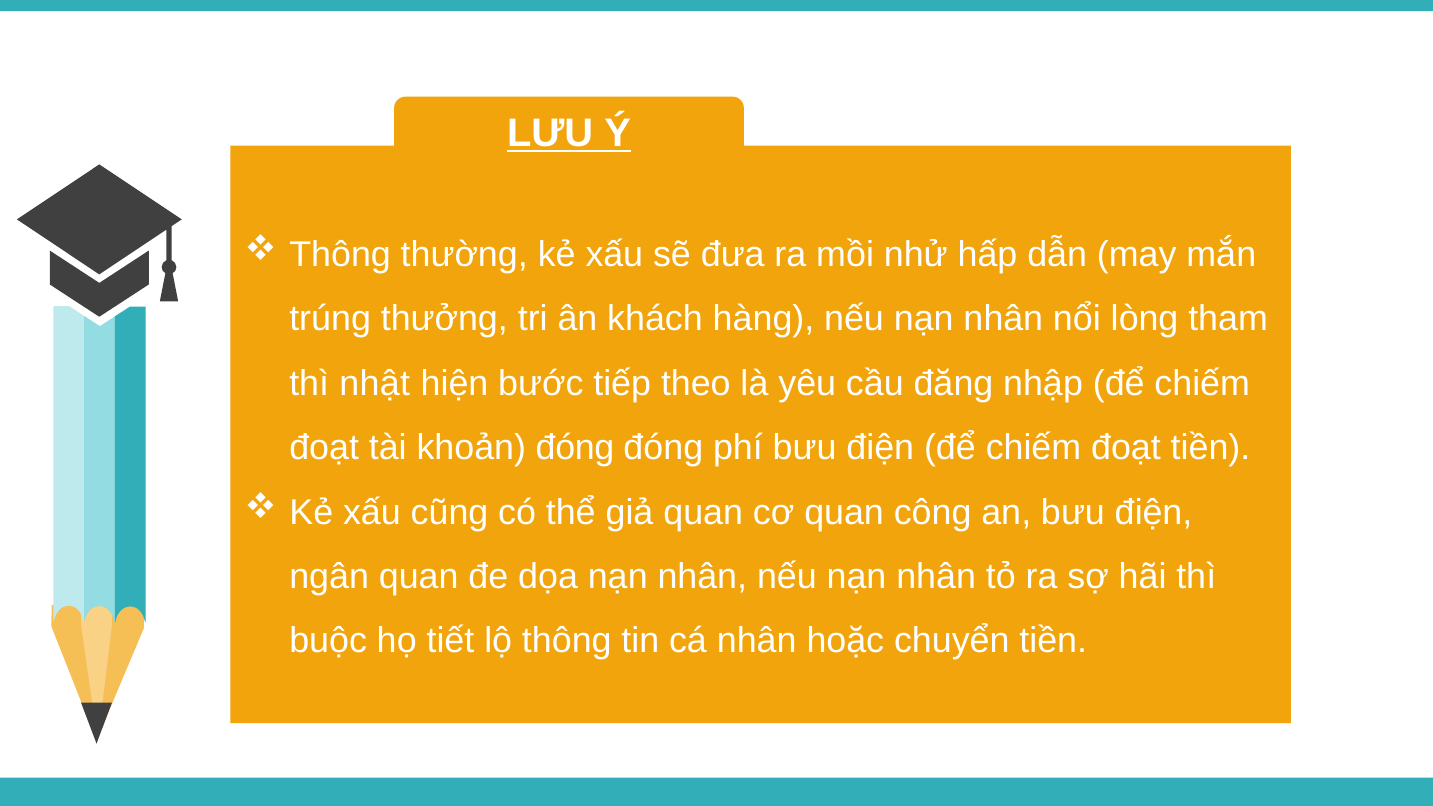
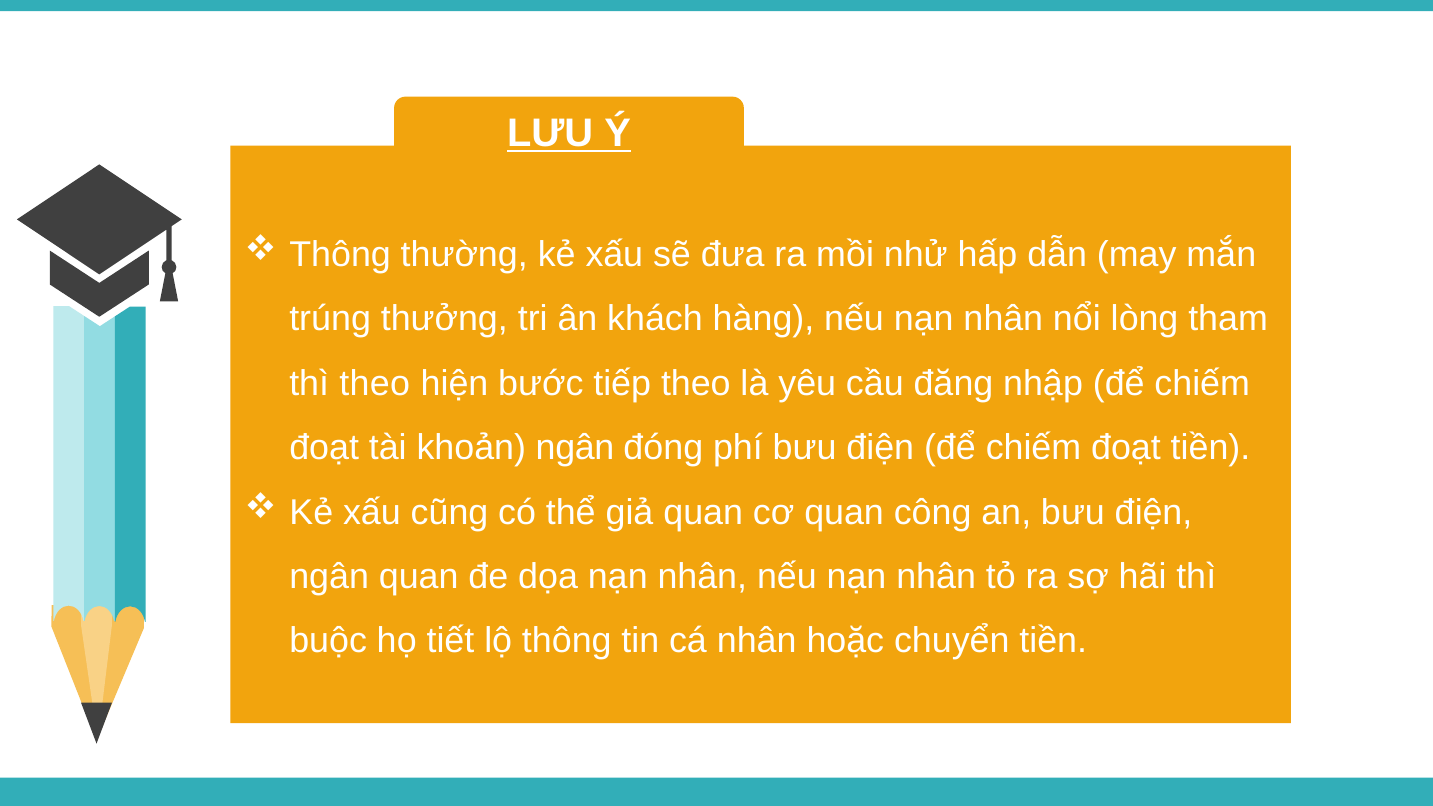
thì nhật: nhật -> theo
khoản đóng: đóng -> ngân
